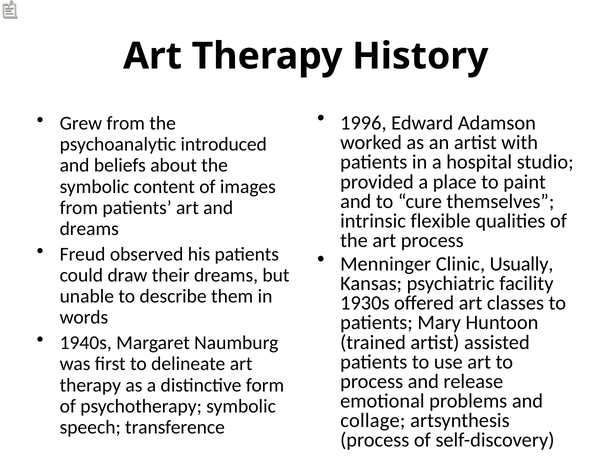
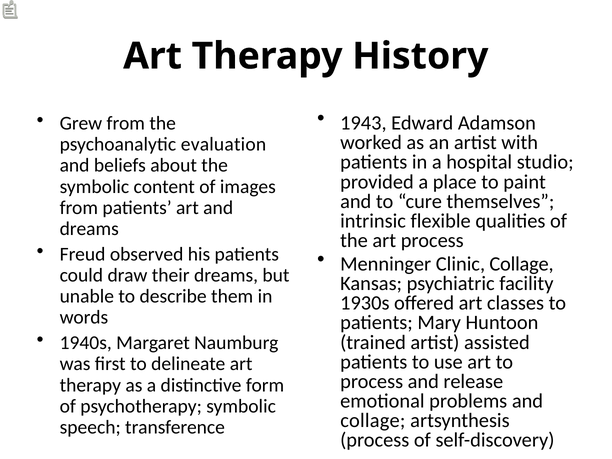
1996: 1996 -> 1943
introduced: introduced -> evaluation
Clinic Usually: Usually -> Collage
